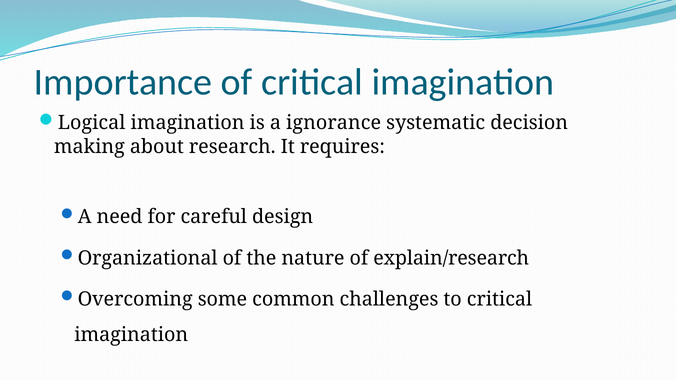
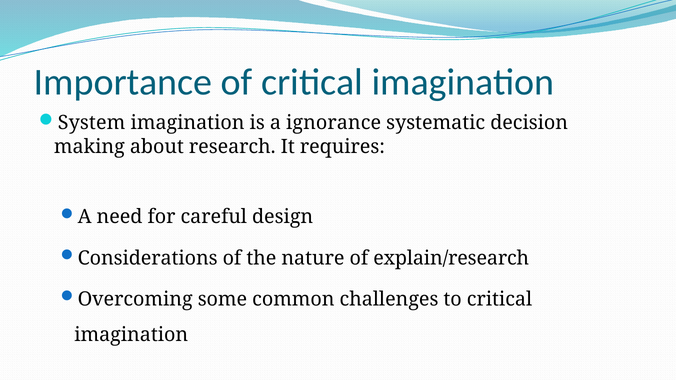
Logical: Logical -> System
Organizational: Organizational -> Considerations
